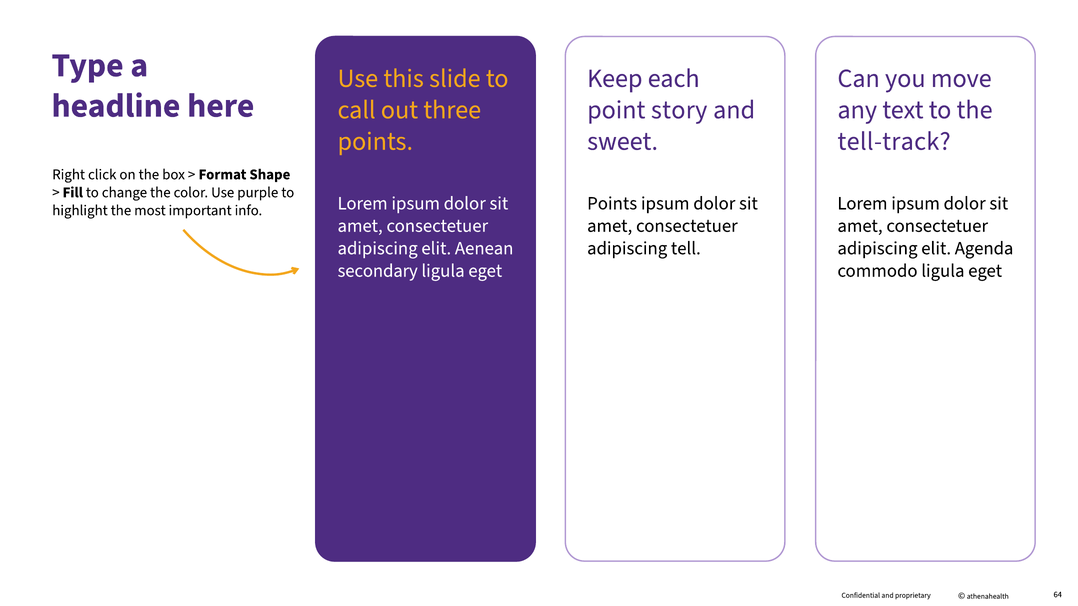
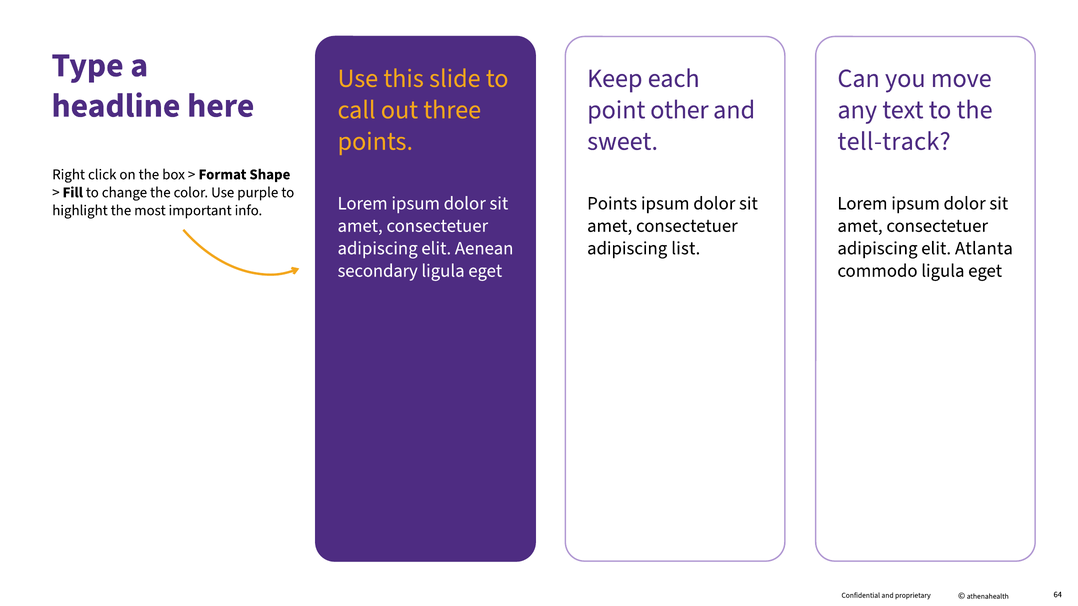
story: story -> other
tell: tell -> list
Agenda: Agenda -> Atlanta
